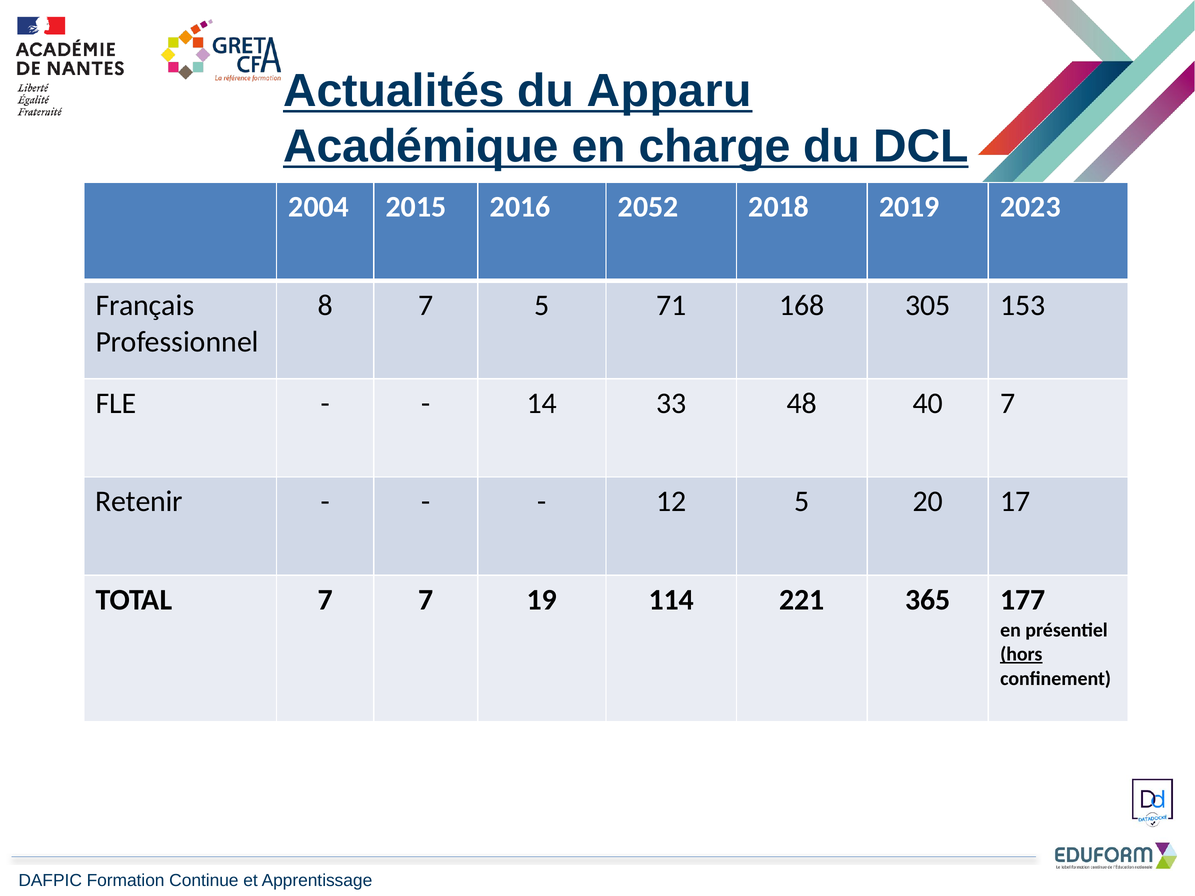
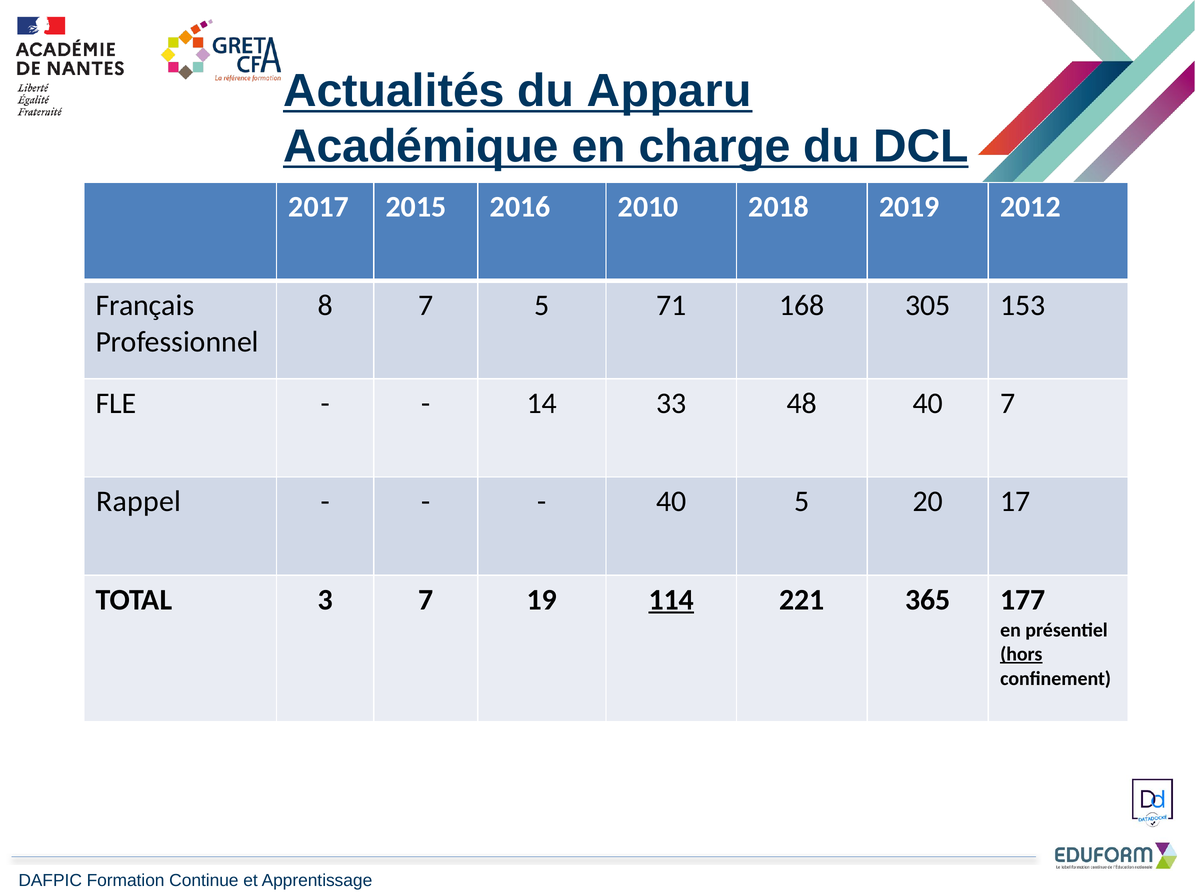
2004: 2004 -> 2017
2052: 2052 -> 2010
2023: 2023 -> 2012
Retenir: Retenir -> Rappel
12 at (671, 502): 12 -> 40
TOTAL 7: 7 -> 3
114 underline: none -> present
